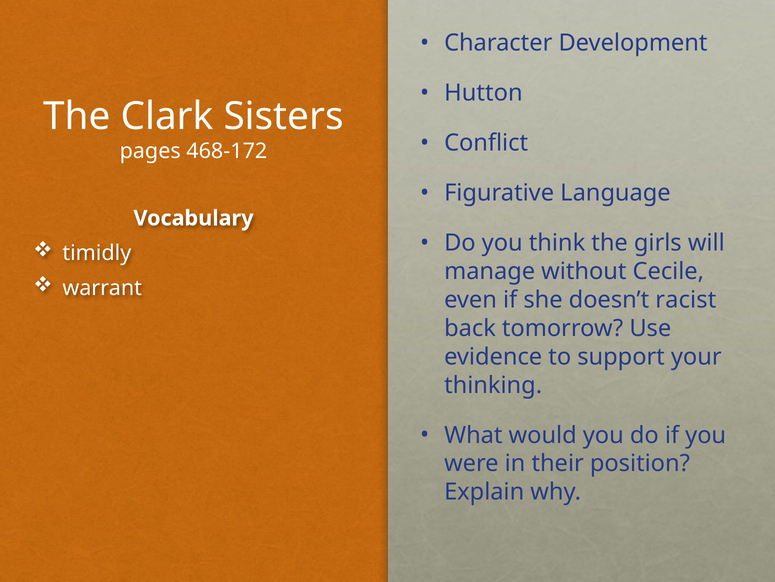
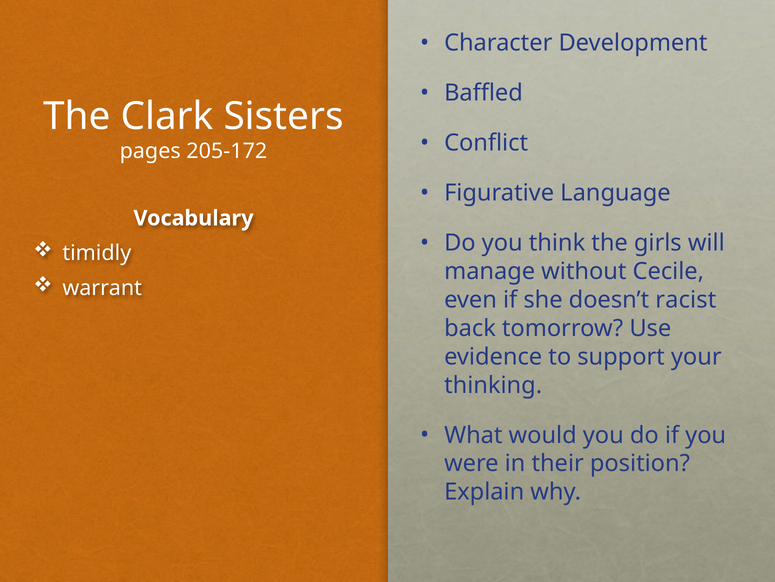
Hutton: Hutton -> Baffled
468-172: 468-172 -> 205-172
